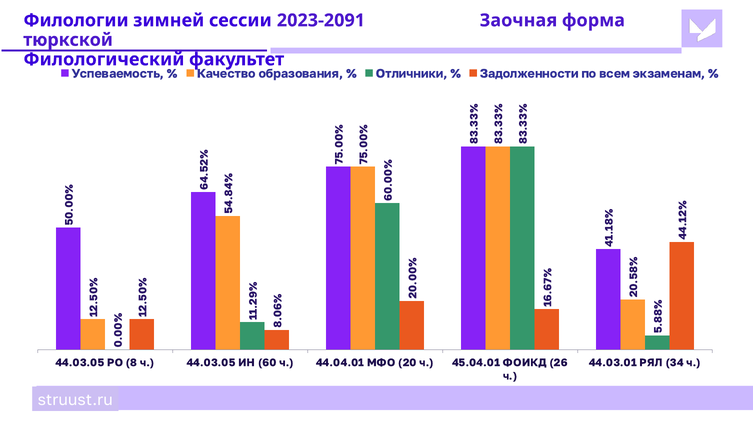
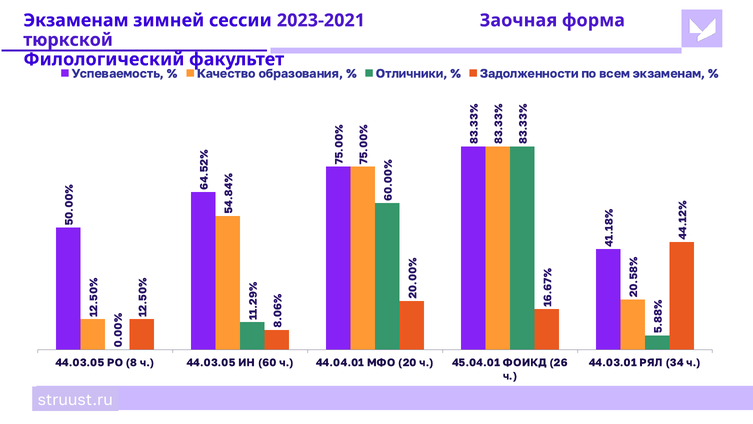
Филологии at (76, 20): Филологии -> Экзаменам
2023-2091: 2023-2091 -> 2023-2021
